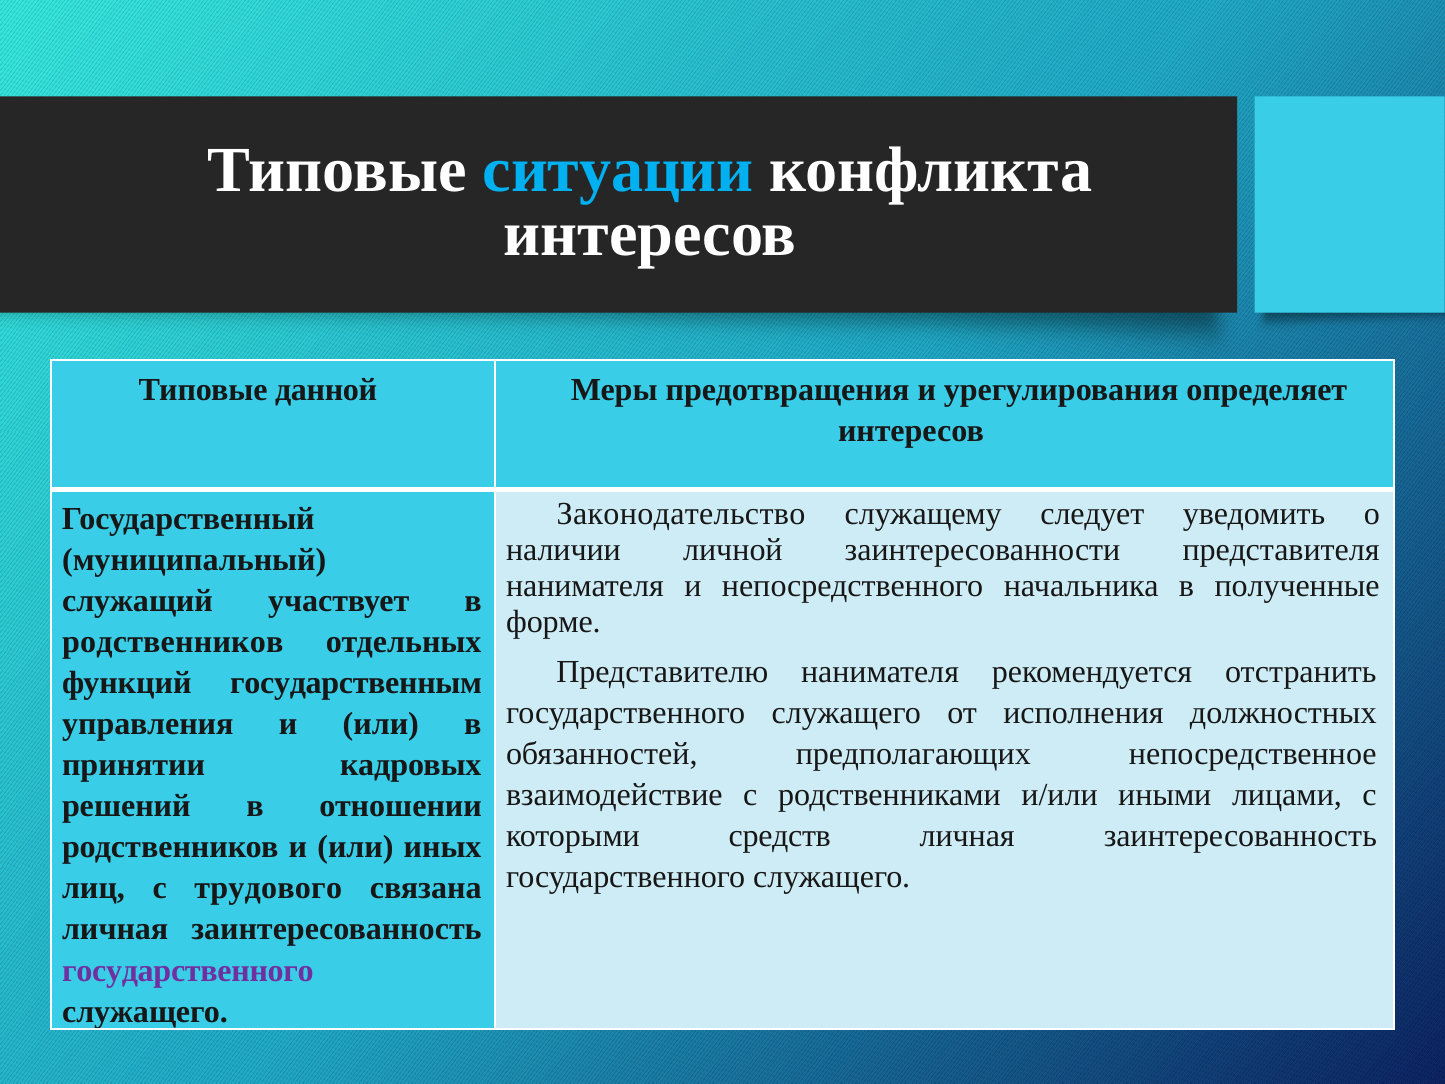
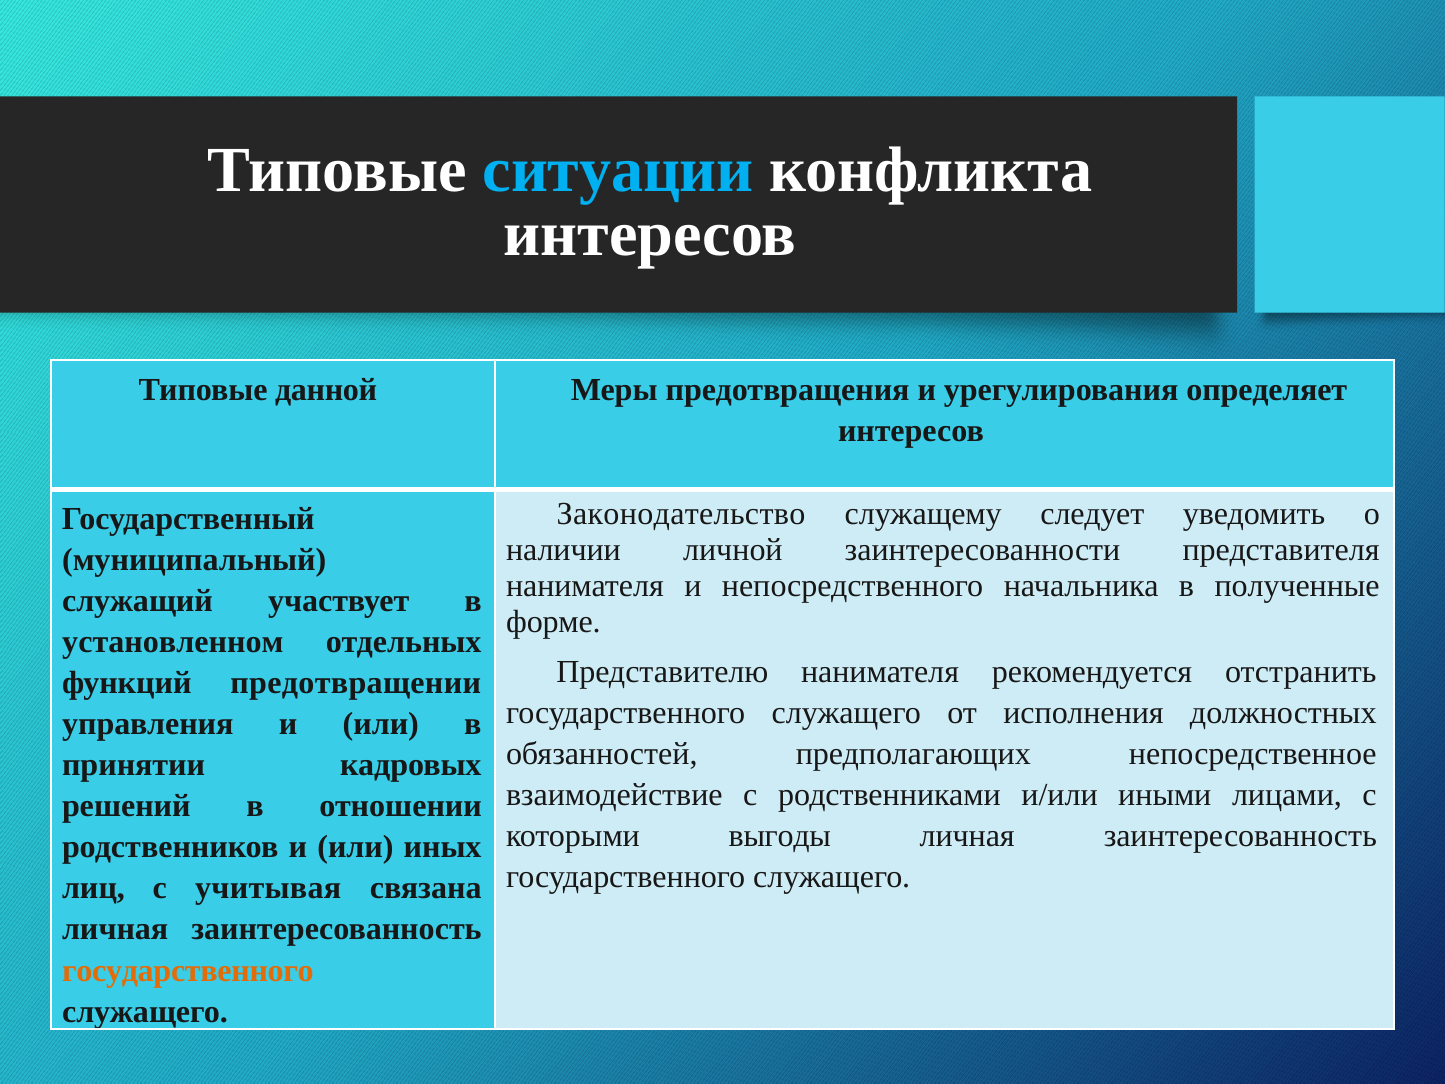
родственников at (173, 642): родственников -> установленном
государственным: государственным -> предотвращении
средств: средств -> выгоды
трудового: трудового -> учитывая
государственного at (188, 970) colour: purple -> orange
